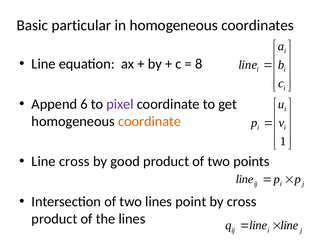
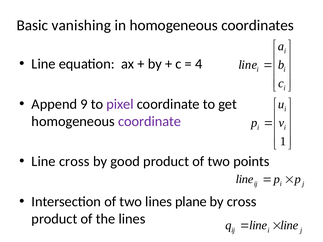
particular: particular -> vanishing
8: 8 -> 4
6: 6 -> 9
coordinate at (150, 121) colour: orange -> purple
point: point -> plane
